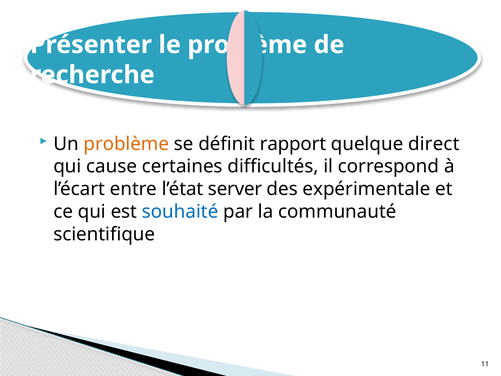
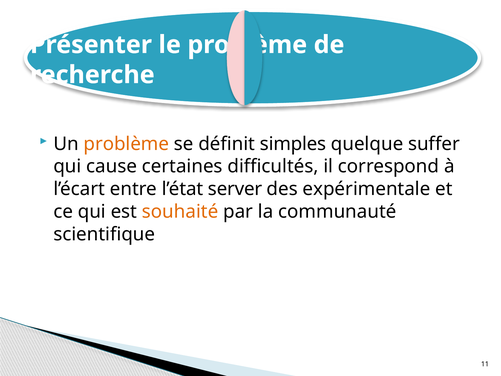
rapport: rapport -> simples
direct: direct -> suffer
souhaité colour: blue -> orange
